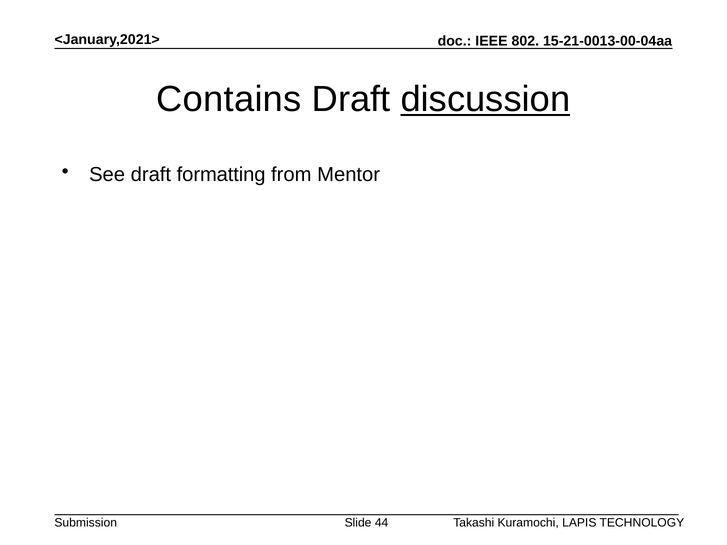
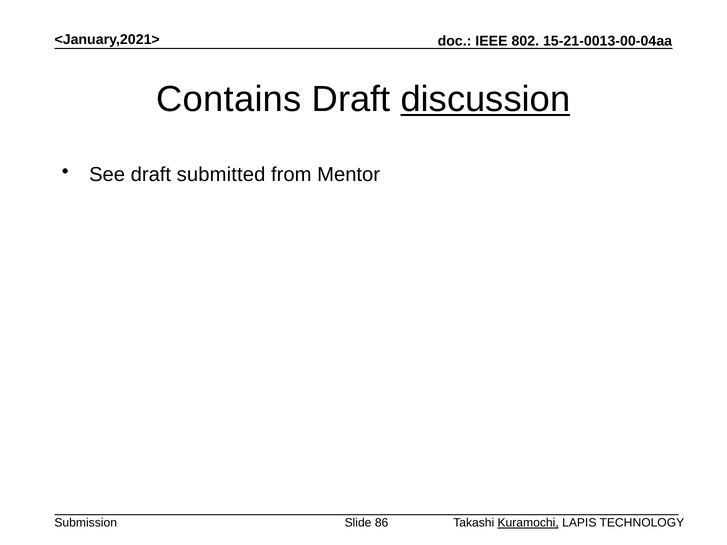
formatting: formatting -> submitted
44: 44 -> 86
Kuramochi underline: none -> present
